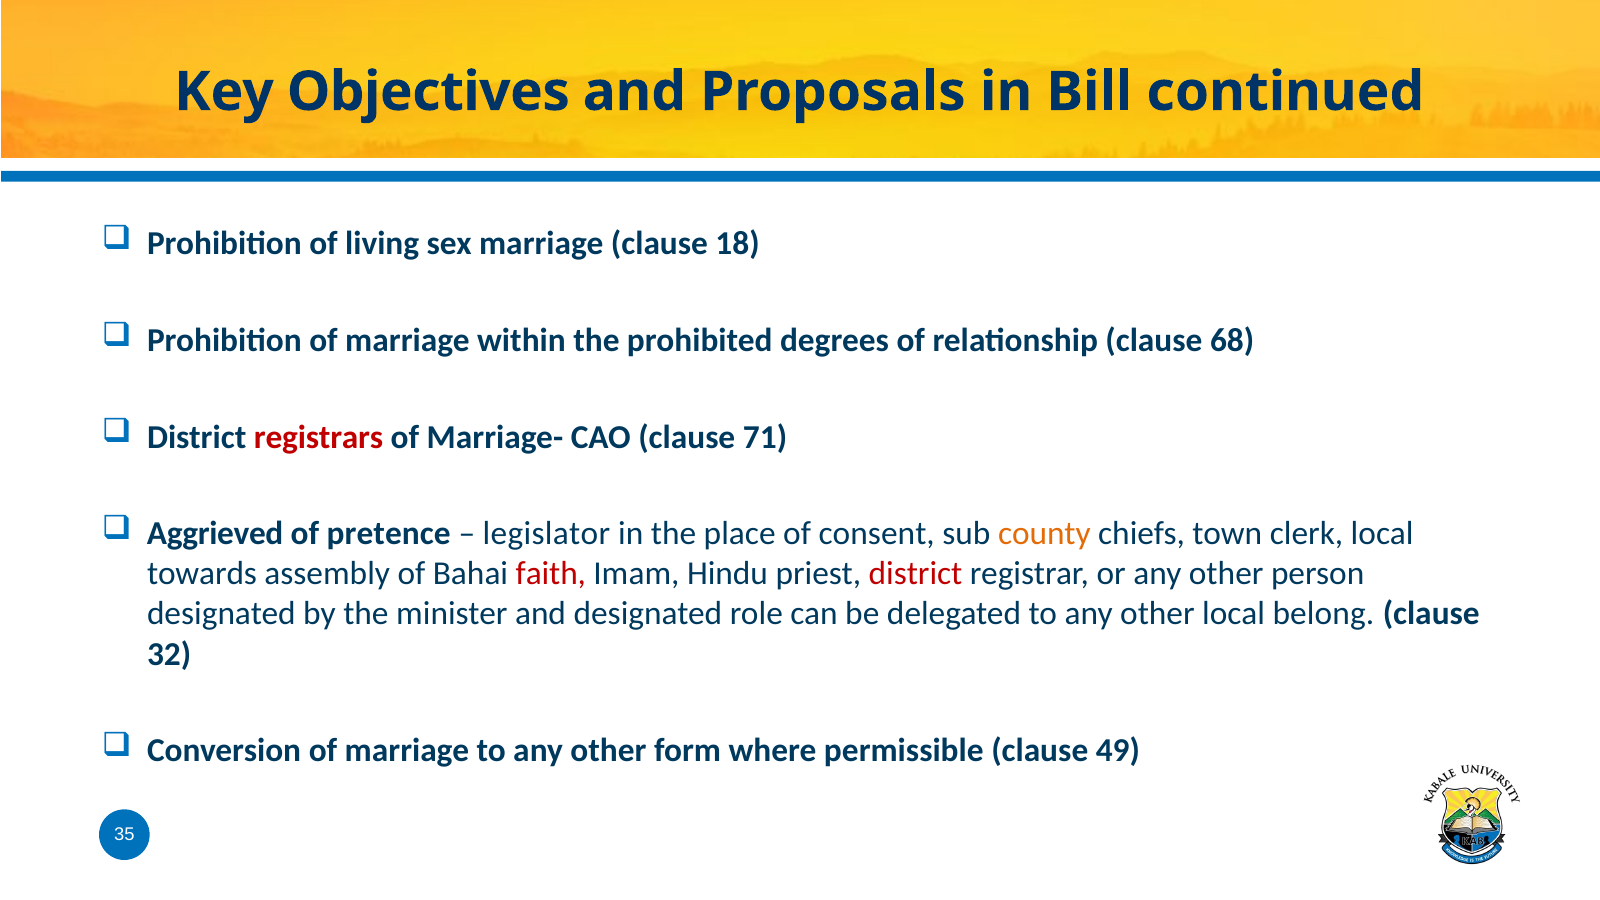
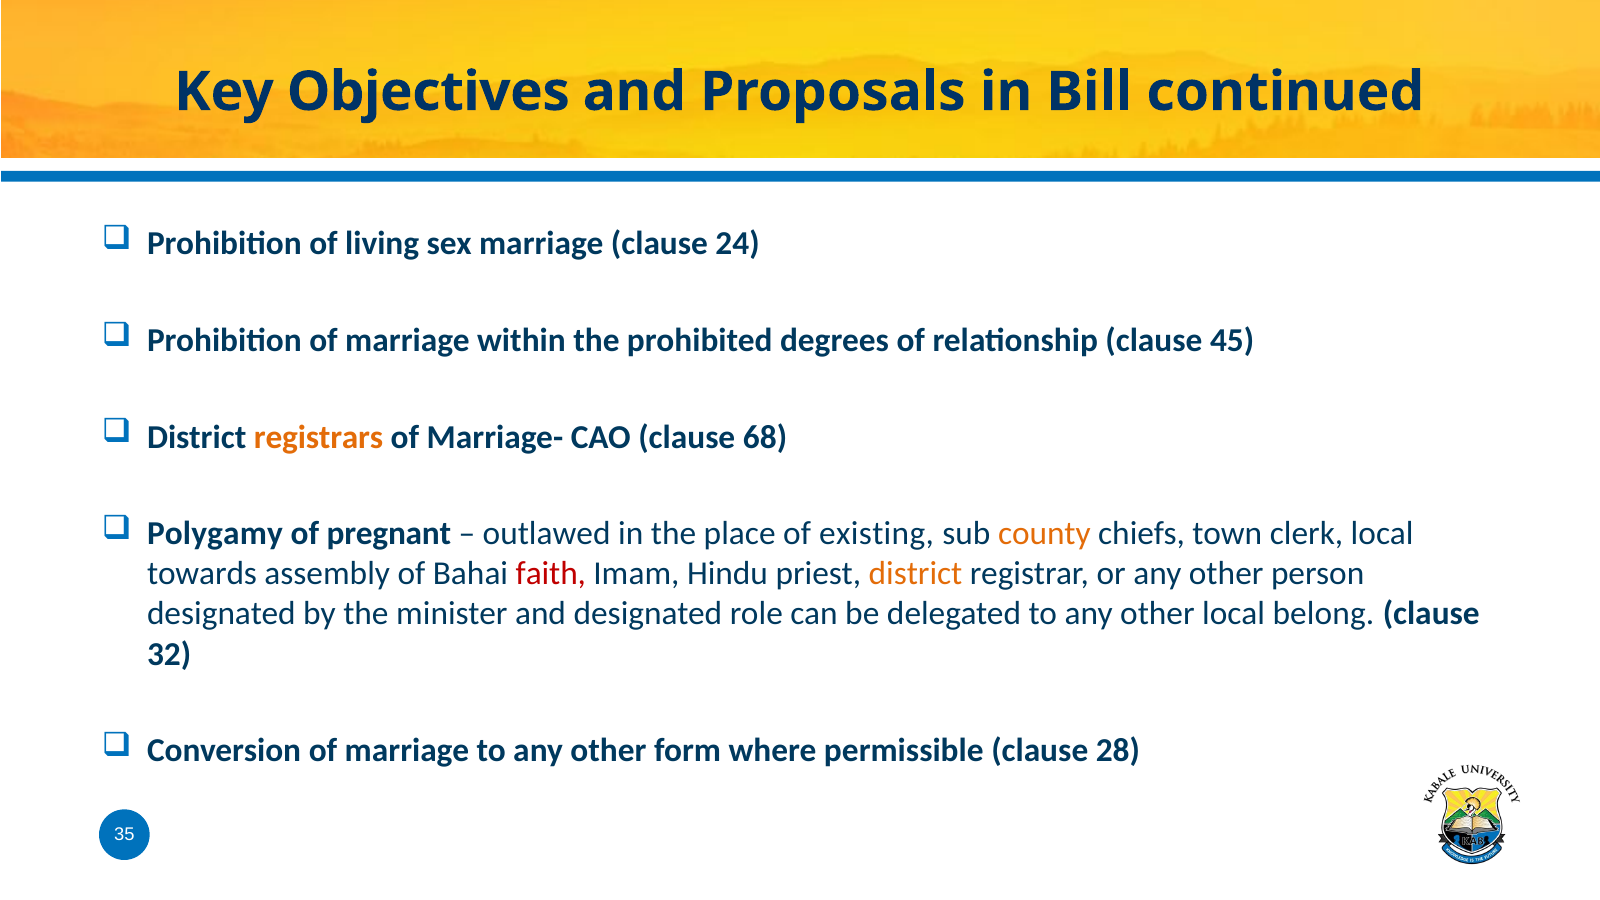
18: 18 -> 24
68: 68 -> 45
registrars colour: red -> orange
71: 71 -> 68
Aggrieved: Aggrieved -> Polygamy
pretence: pretence -> pregnant
legislator: legislator -> outlawed
consent: consent -> existing
district at (916, 574) colour: red -> orange
49: 49 -> 28
